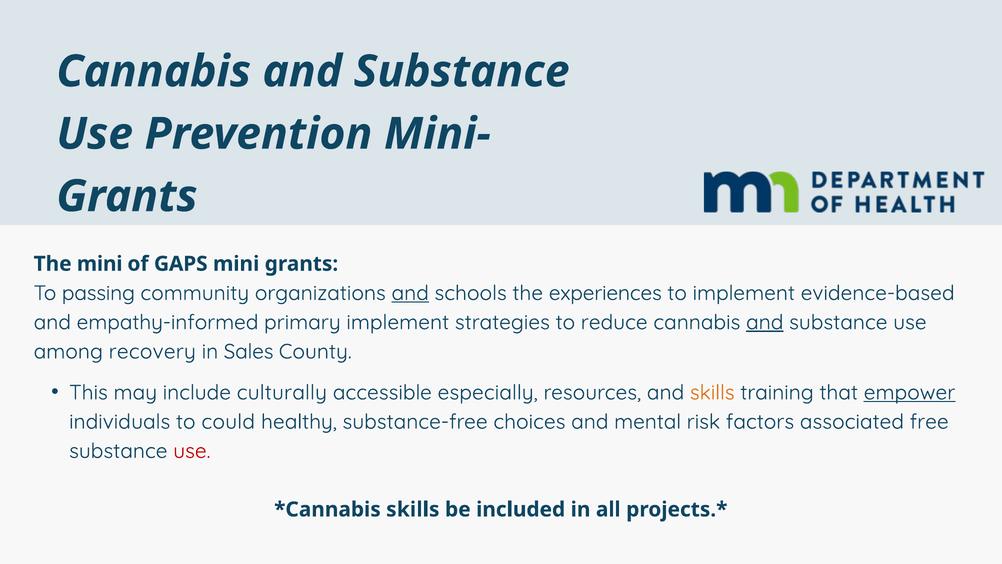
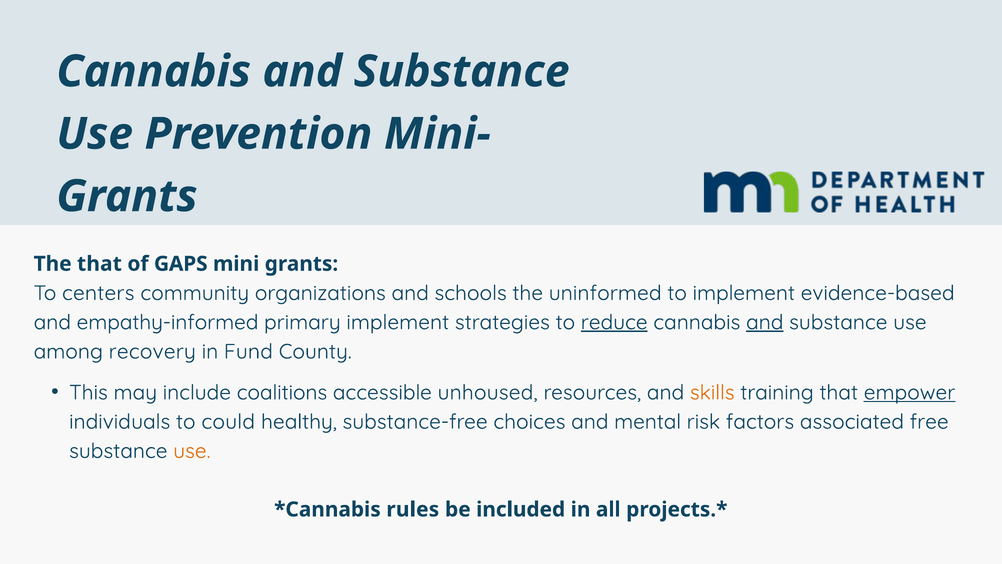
The mini: mini -> that
passing: passing -> centers
and at (410, 293) underline: present -> none
experiences: experiences -> uninformed
reduce underline: none -> present
Sales: Sales -> Fund
culturally: culturally -> coalitions
especially: especially -> unhoused
use at (192, 451) colour: red -> orange
skills at (413, 509): skills -> rules
